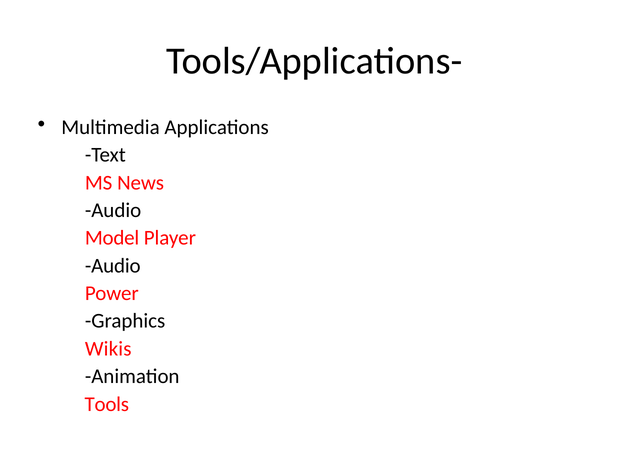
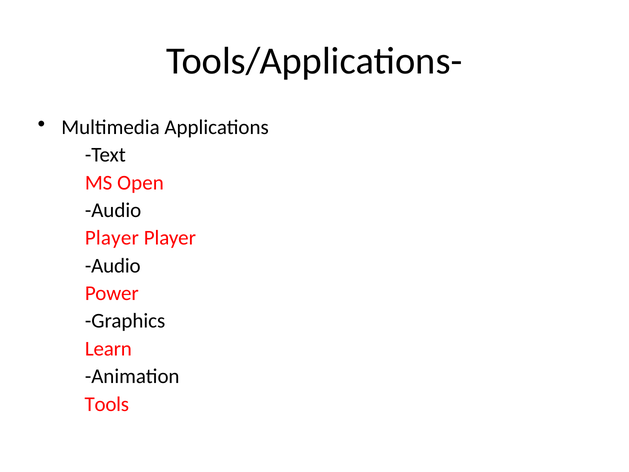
News: News -> Open
Model at (112, 238): Model -> Player
Wikis: Wikis -> Learn
